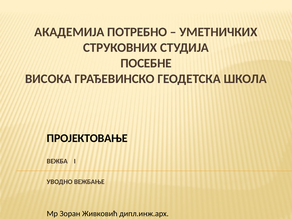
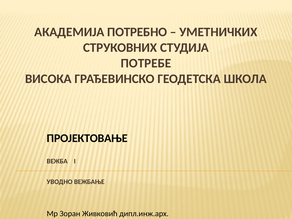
ПОСЕБНЕ: ПОСЕБНЕ -> ПОТРЕБЕ
